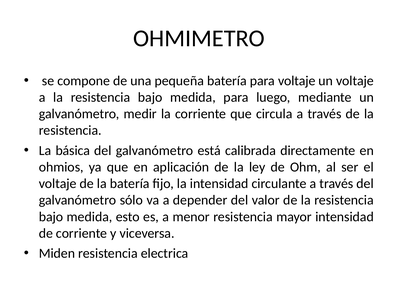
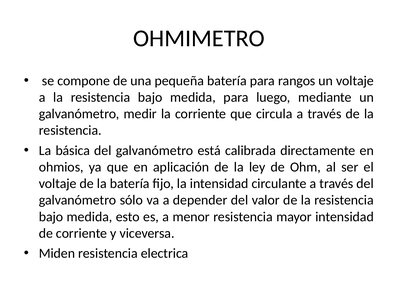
para voltaje: voltaje -> rangos
